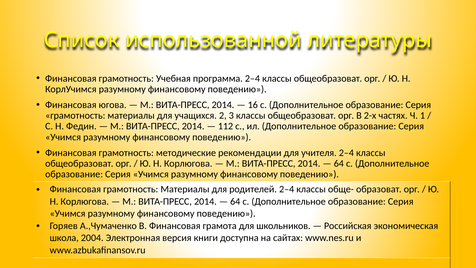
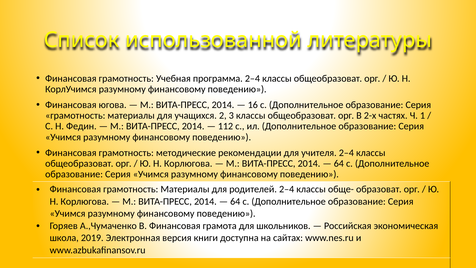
2004: 2004 -> 2019
